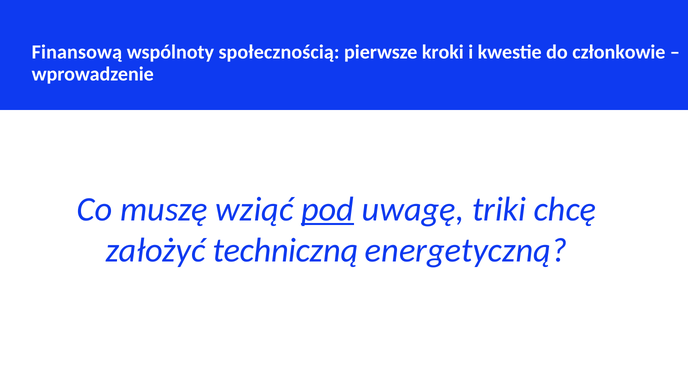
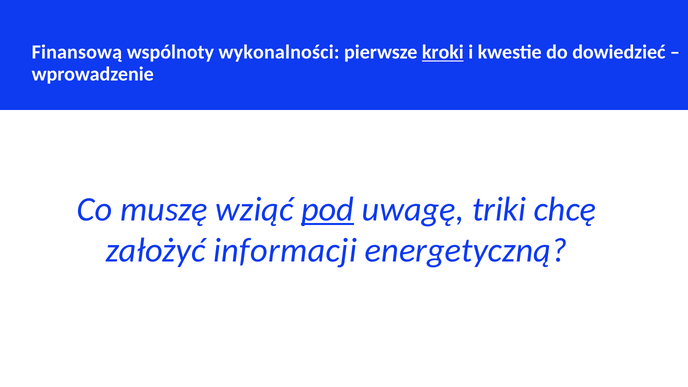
społecznością: społecznością -> wykonalności
kroki underline: none -> present
członkowie: członkowie -> dowiedzieć
techniczną: techniczną -> informacji
